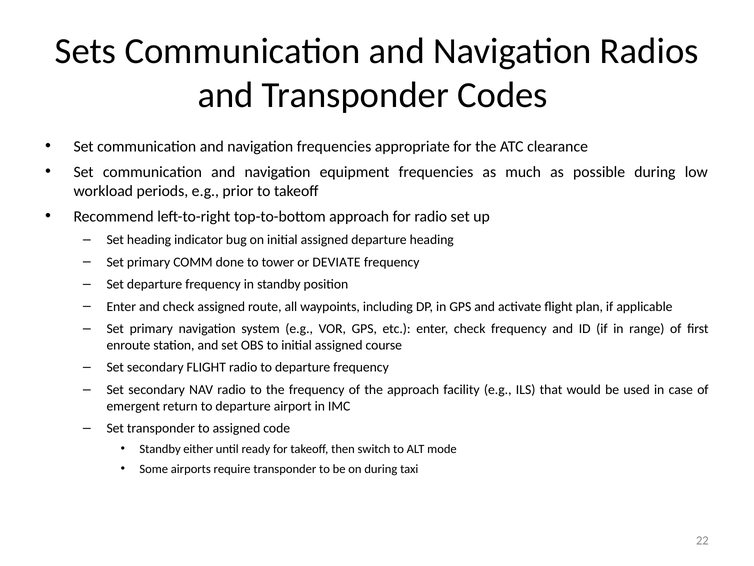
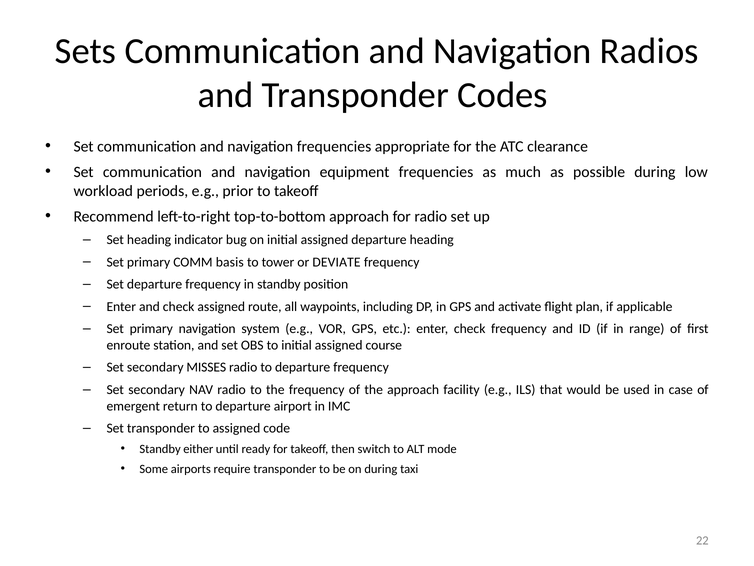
done: done -> basis
secondary FLIGHT: FLIGHT -> MISSES
